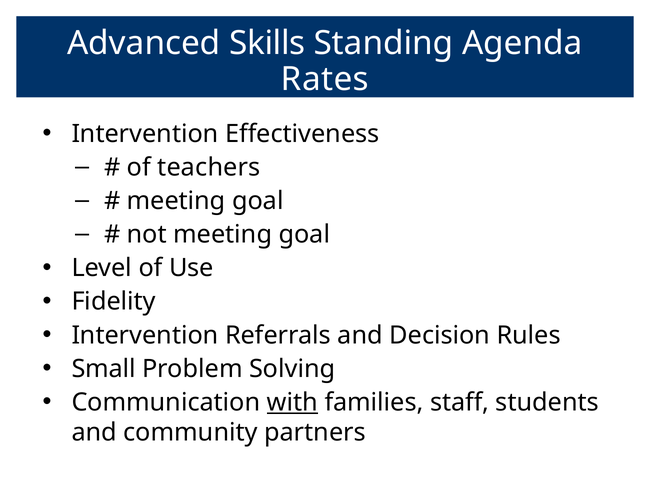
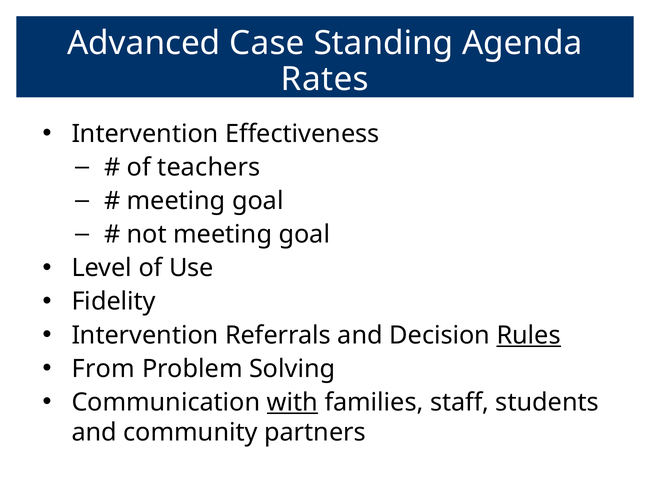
Skills: Skills -> Case
Rules underline: none -> present
Small: Small -> From
